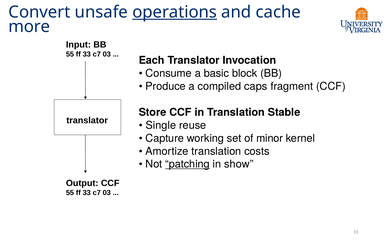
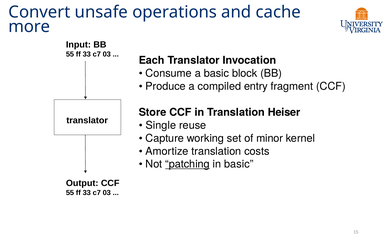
operations underline: present -> none
caps: caps -> entry
Stable: Stable -> Heiser
in show: show -> basic
